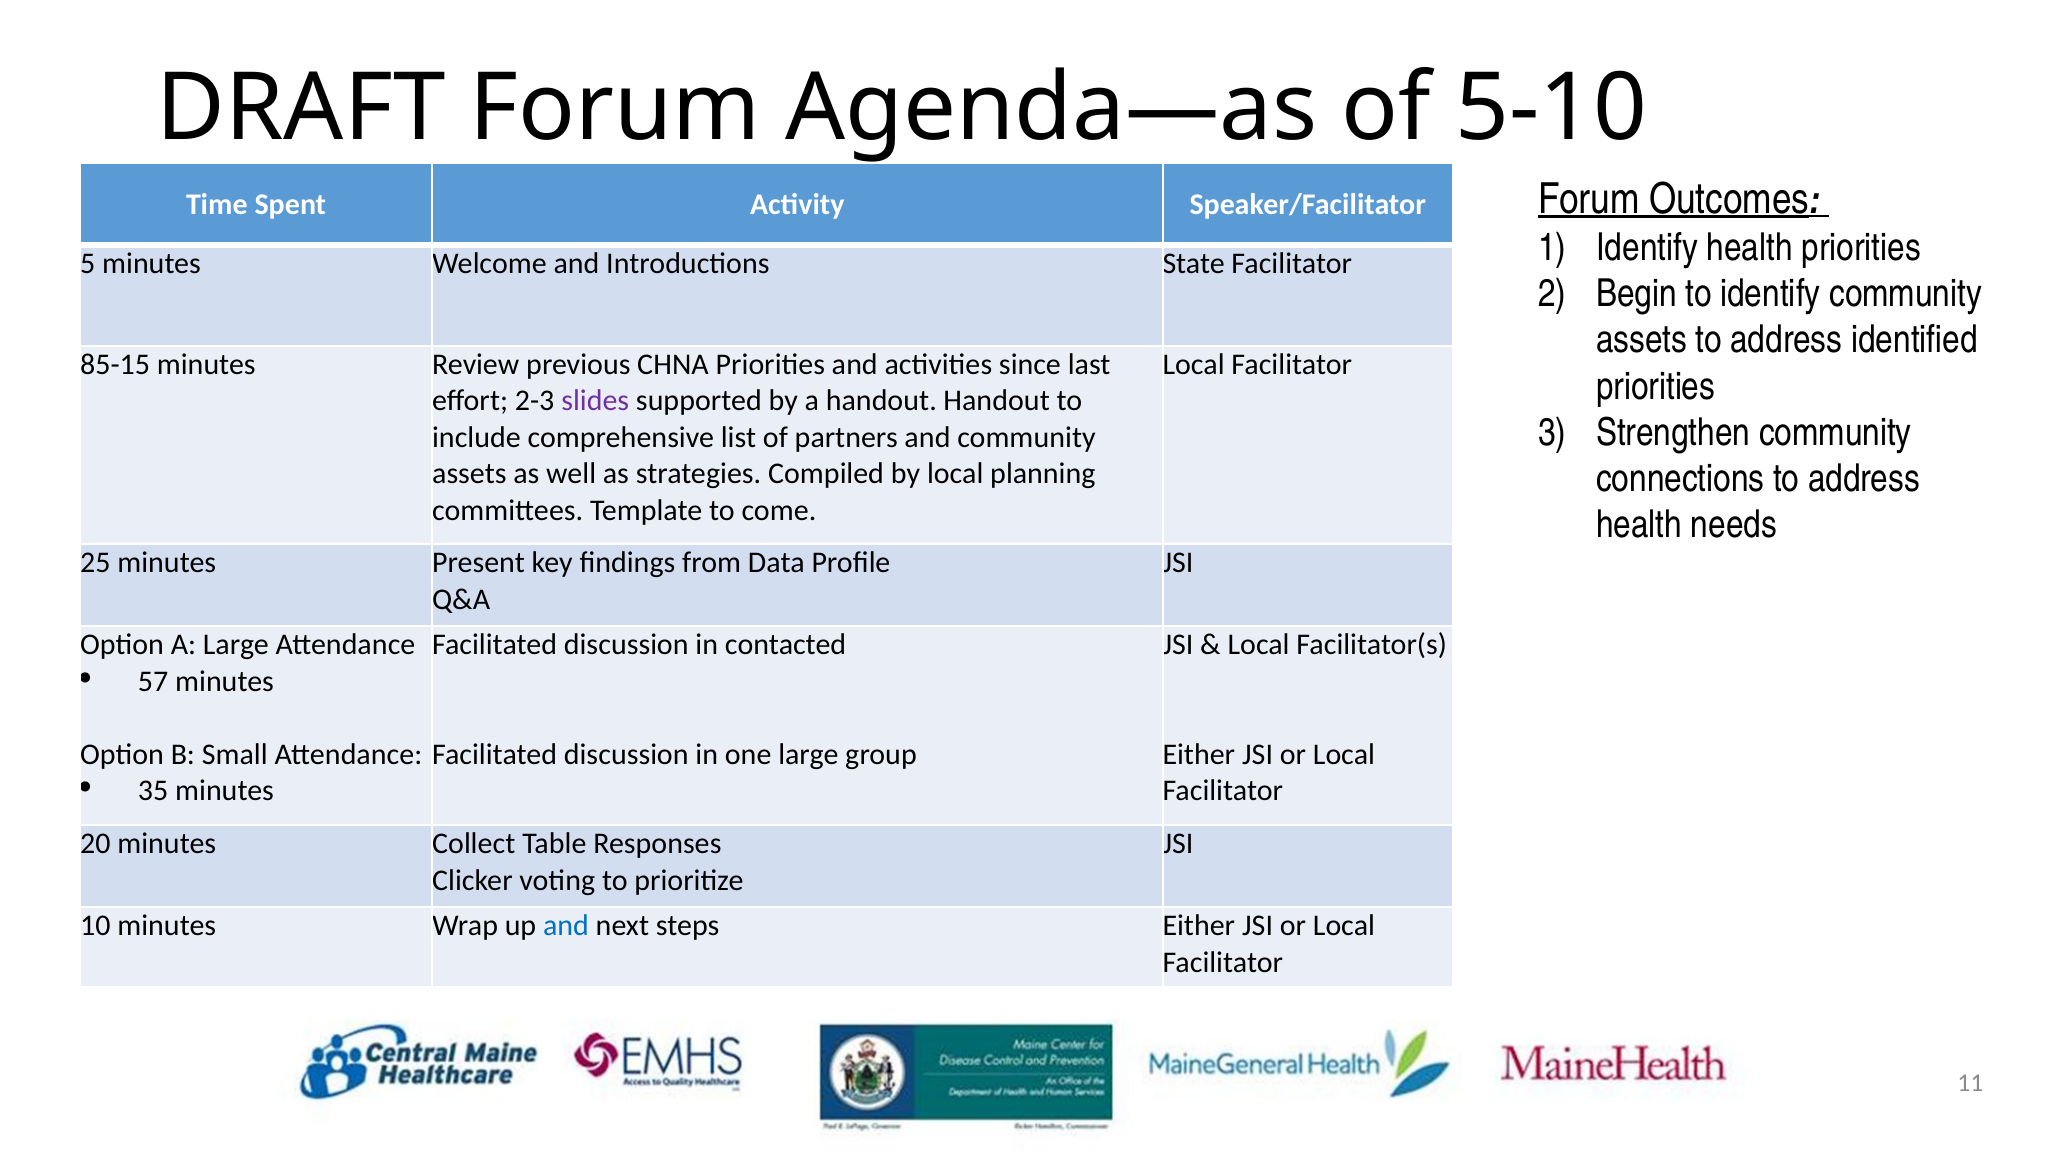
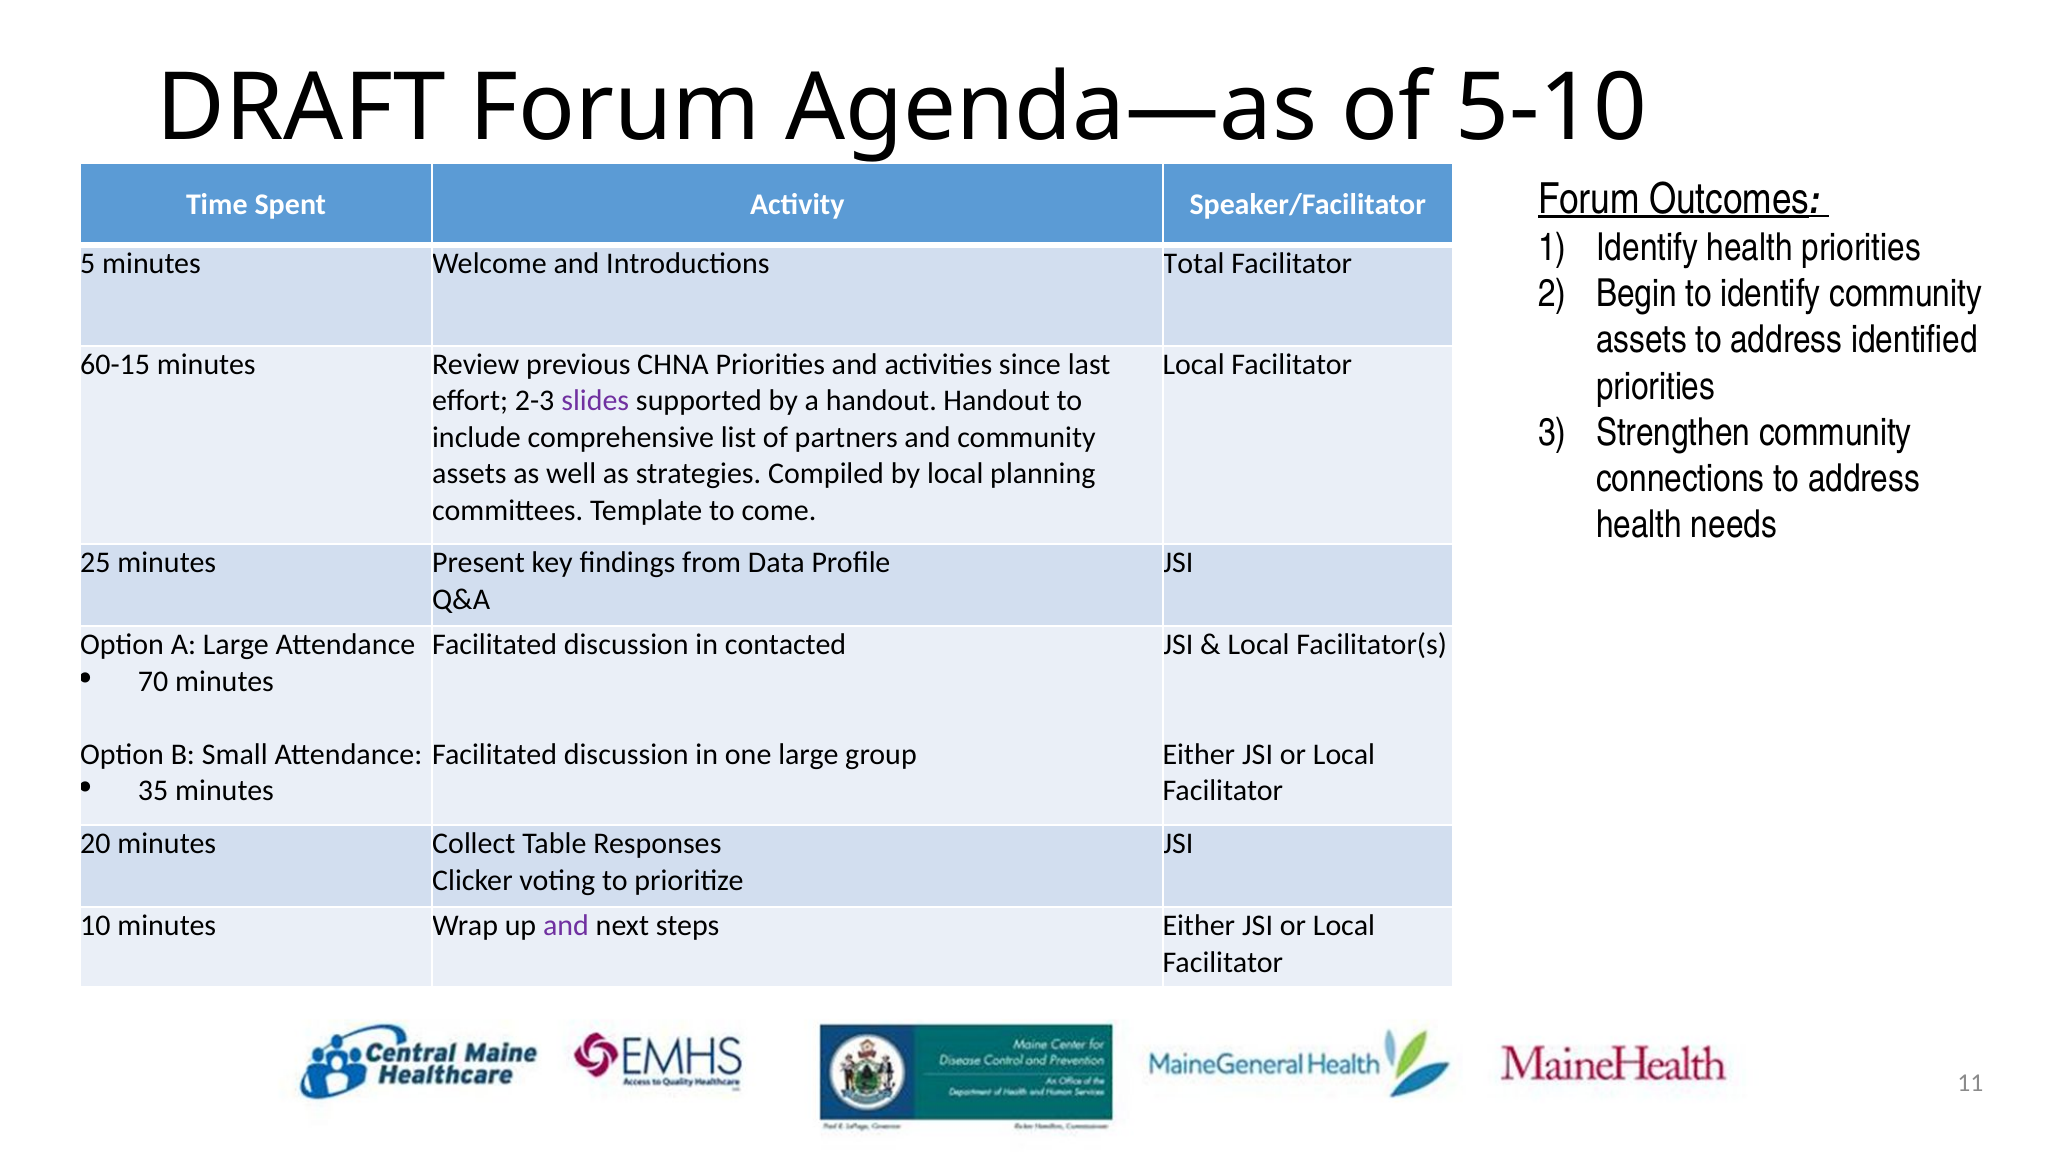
State: State -> Total
85-15: 85-15 -> 60-15
57: 57 -> 70
and at (566, 926) colour: blue -> purple
